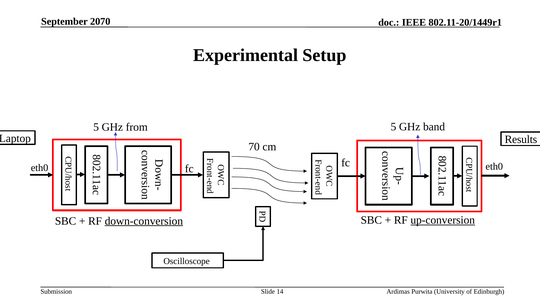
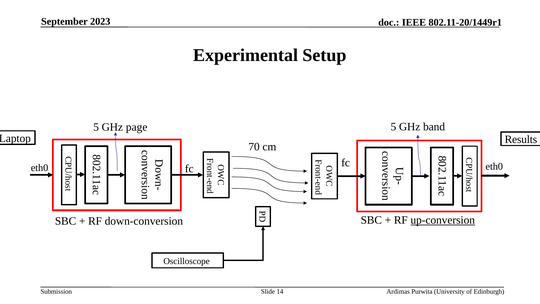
2070: 2070 -> 2023
from: from -> page
down-conversion underline: present -> none
